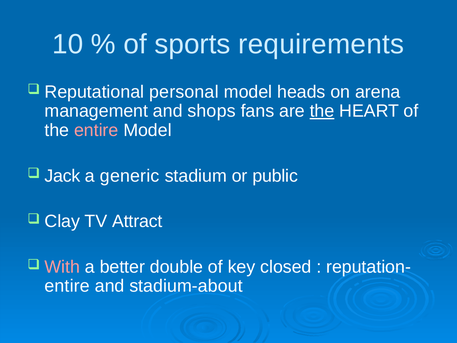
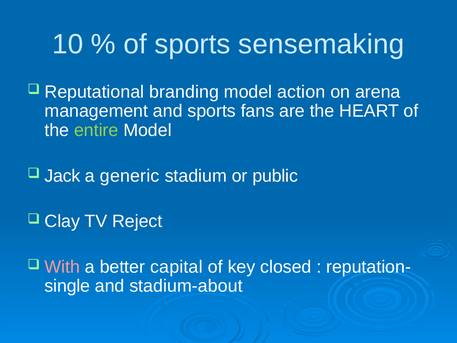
requirements: requirements -> sensemaking
personal: personal -> branding
heads: heads -> action
and shops: shops -> sports
the at (322, 111) underline: present -> none
entire at (96, 130) colour: pink -> light green
Attract: Attract -> Reject
double: double -> capital
entire at (67, 286): entire -> single
